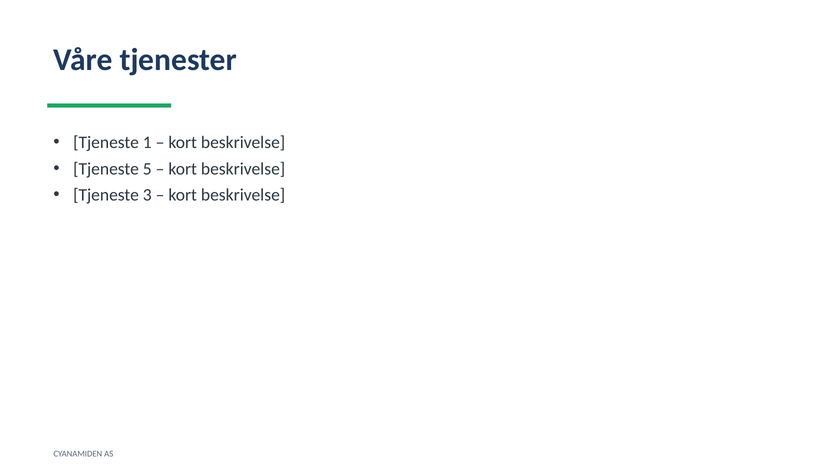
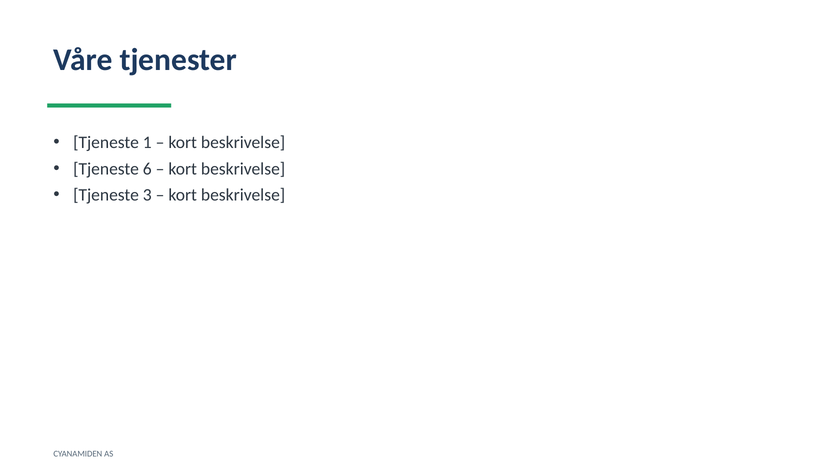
5: 5 -> 6
